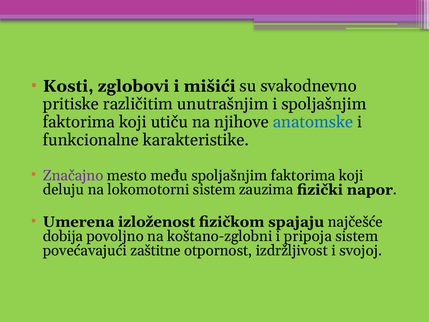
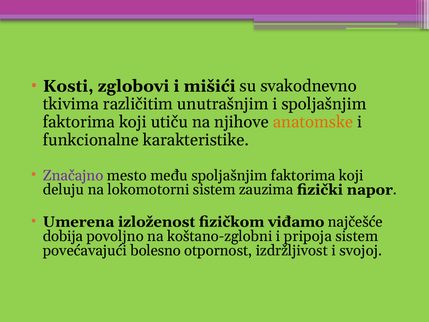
pritiske: pritiske -> tkivima
anatomske colour: blue -> orange
spajaju: spajaju -> viđamo
zaštitne: zaštitne -> bolesno
